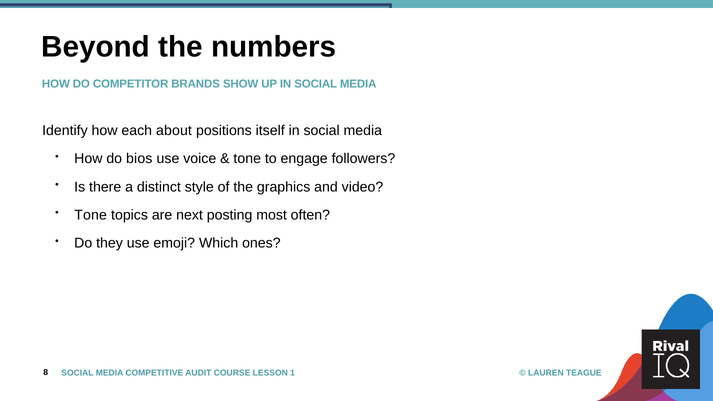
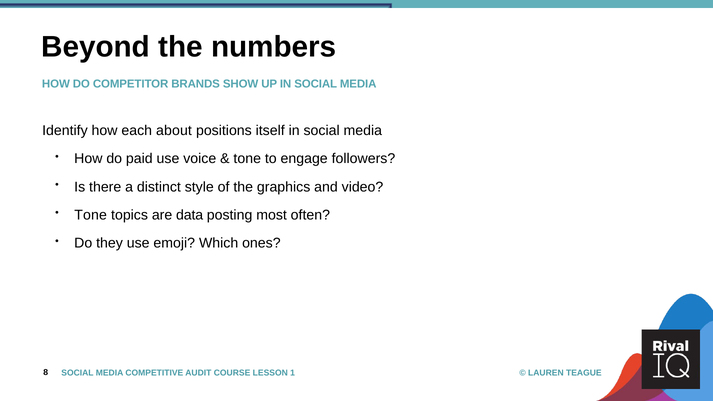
bios: bios -> paid
next: next -> data
